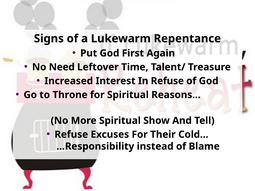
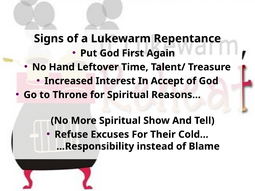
Need: Need -> Hand
In Refuse: Refuse -> Accept
